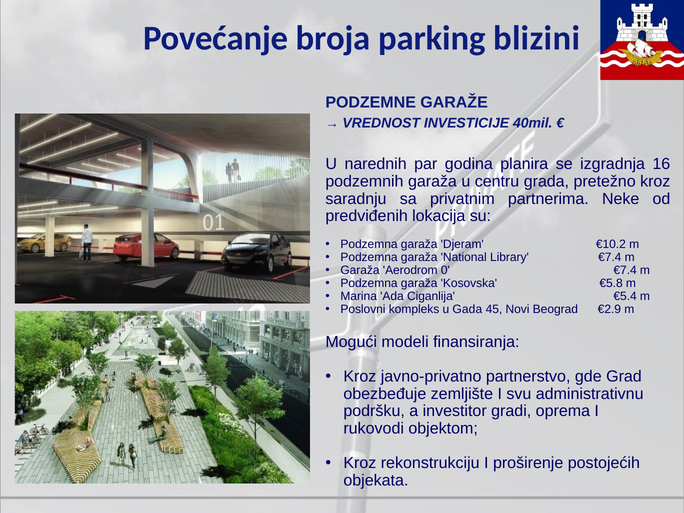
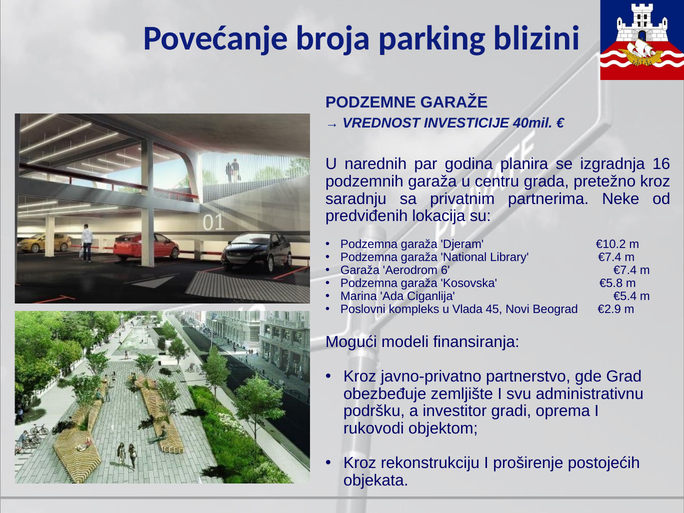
0: 0 -> 6
Gada: Gada -> Vlada
